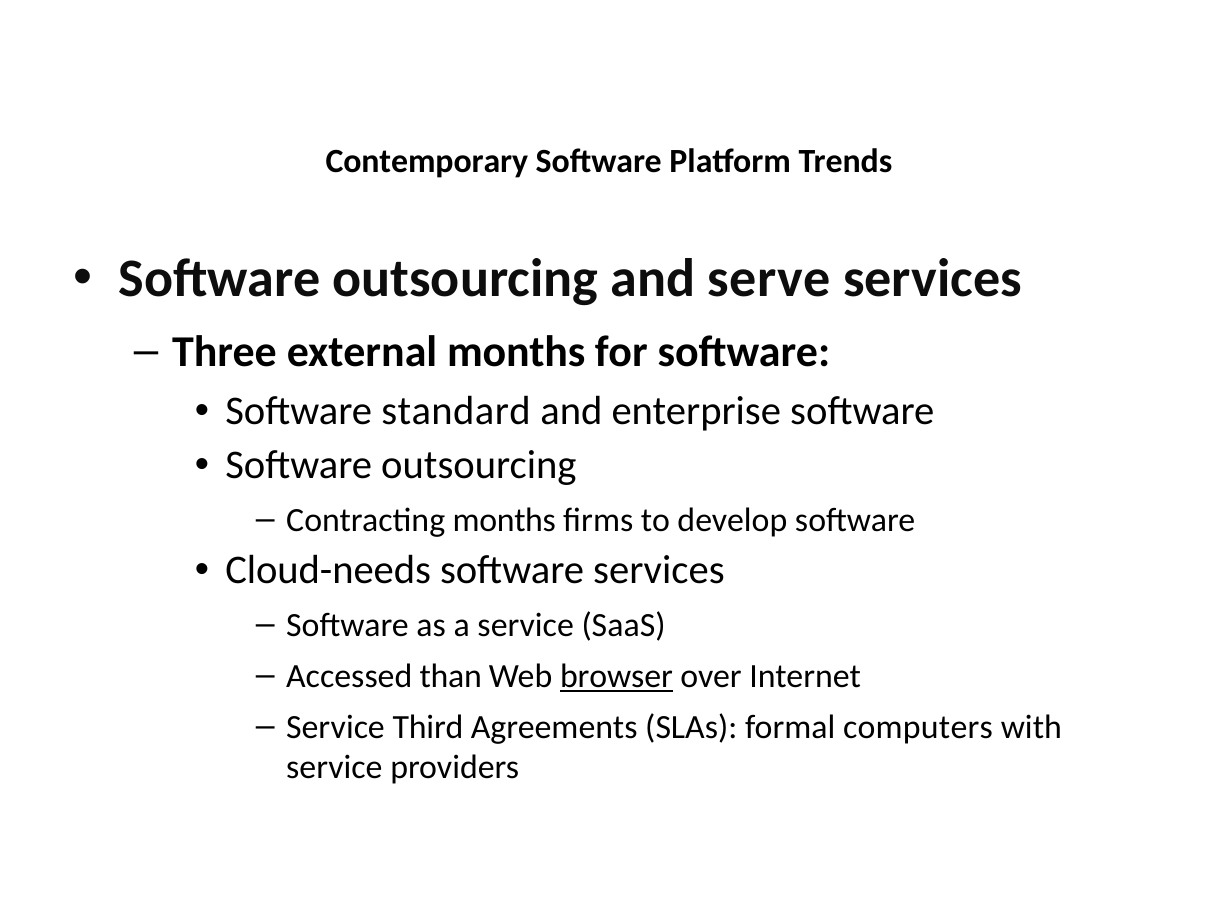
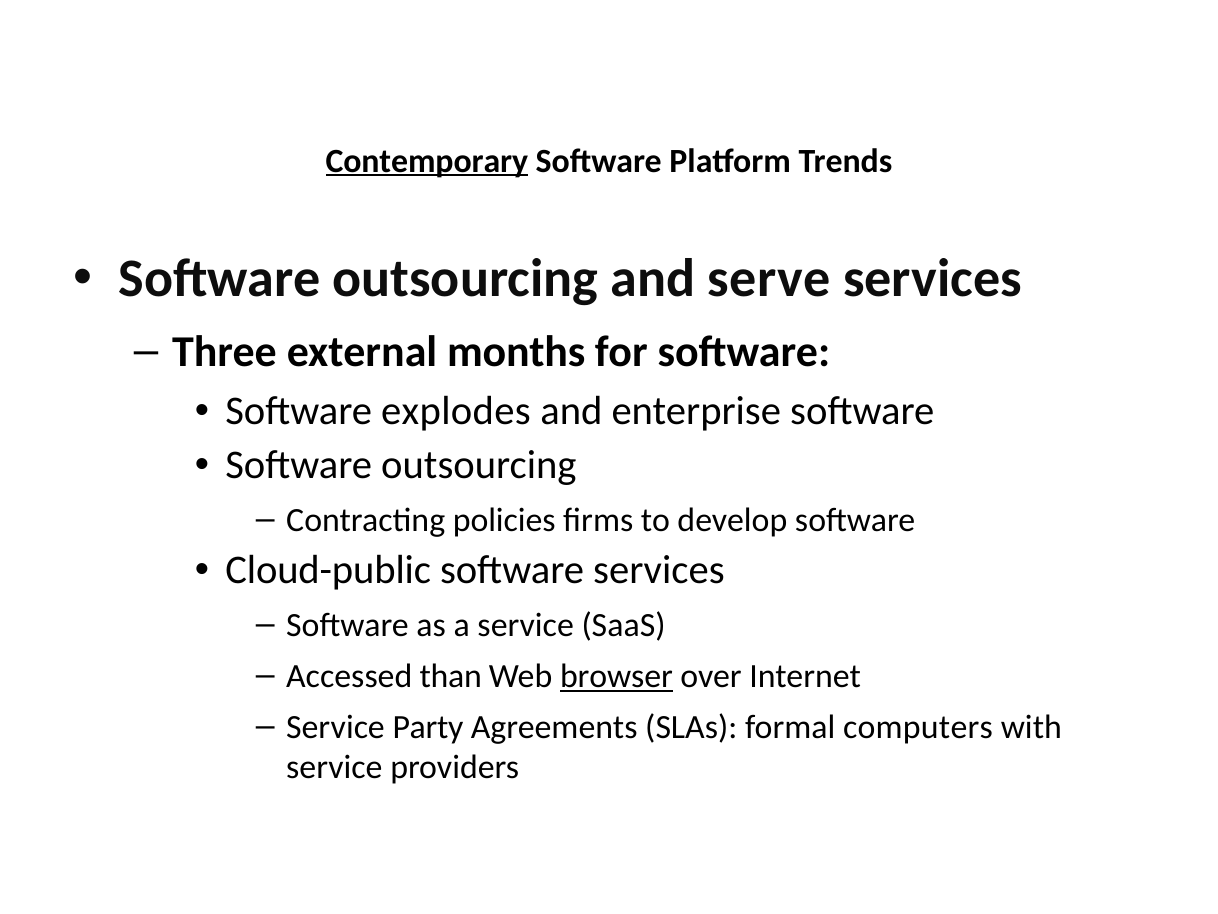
Contemporary underline: none -> present
standard: standard -> explodes
Contracting months: months -> policies
Cloud-needs: Cloud-needs -> Cloud-public
Third: Third -> Party
